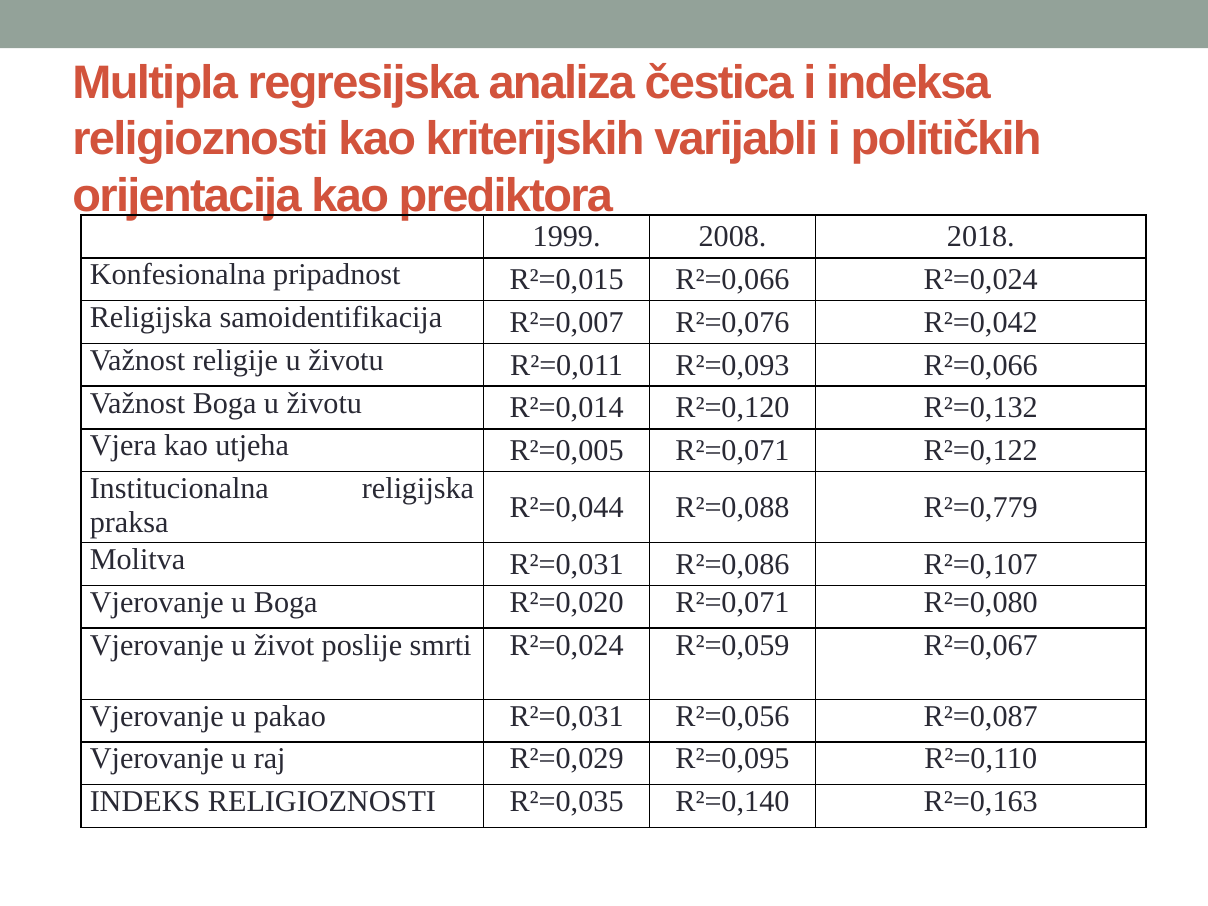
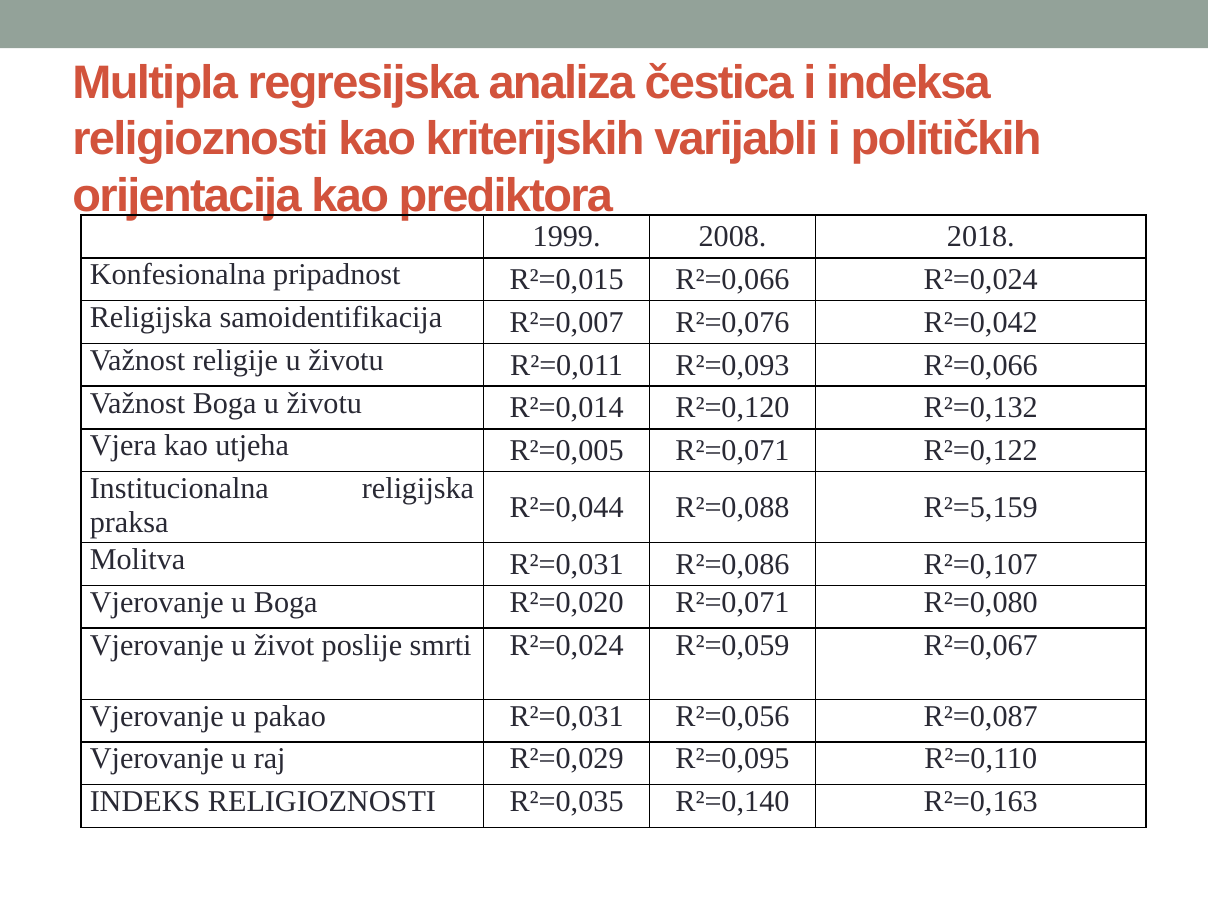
R²=0,779: R²=0,779 -> R²=5,159
